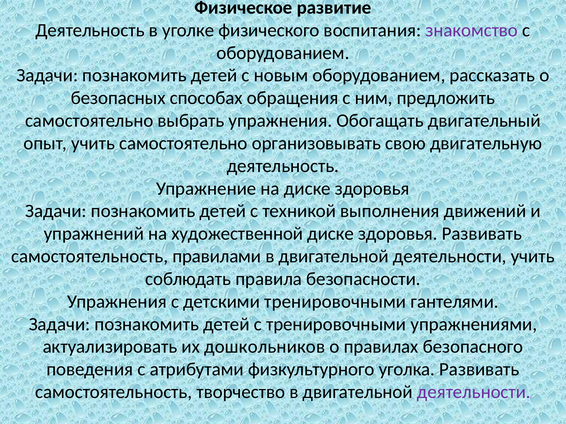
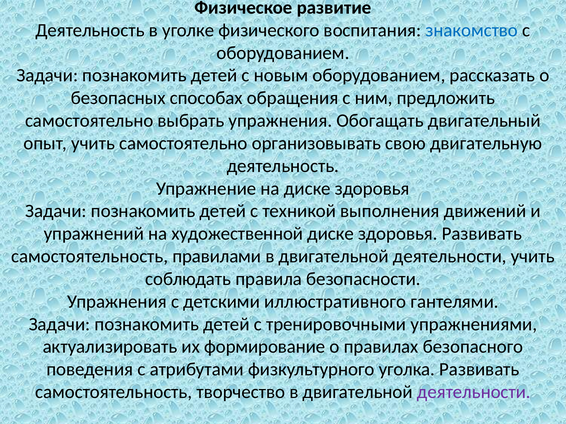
знакомство colour: purple -> blue
детскими тренировочными: тренировочными -> иллюстративного
дошкольников: дошкольников -> формирование
